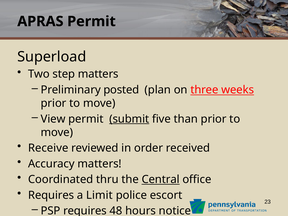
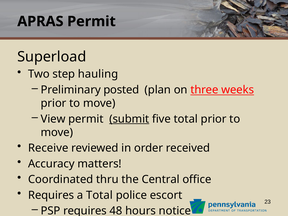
step matters: matters -> hauling
five than: than -> total
Central underline: present -> none
a Limit: Limit -> Total
